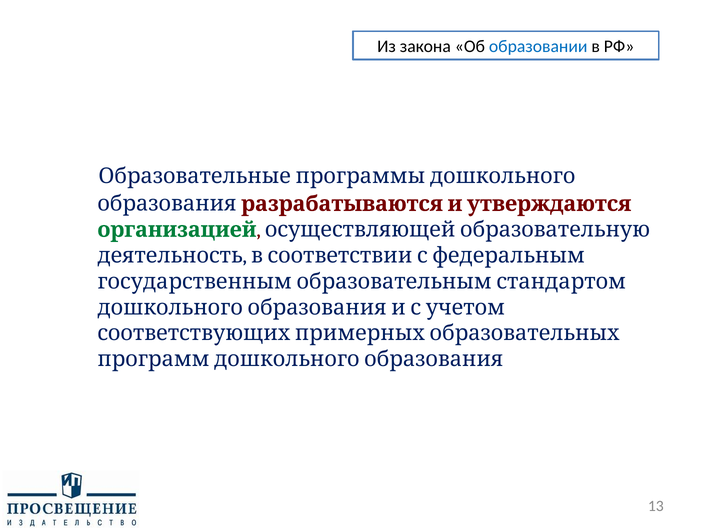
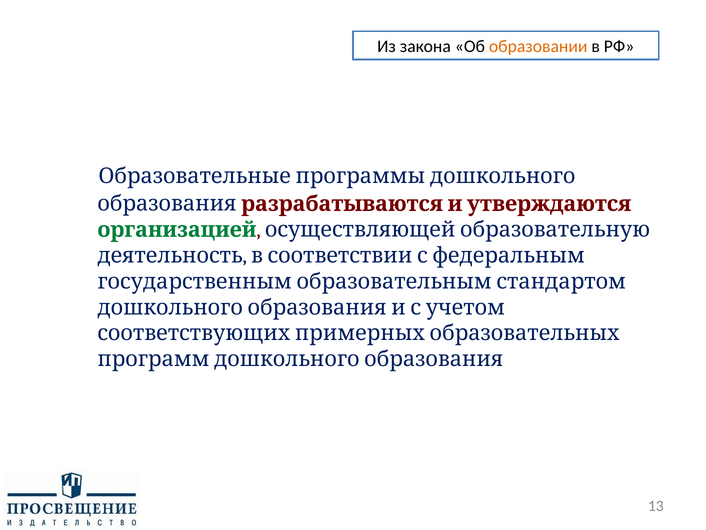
образовании colour: blue -> orange
